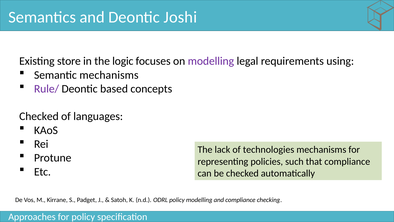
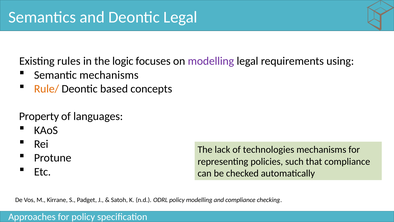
Deontic Joshi: Joshi -> Legal
store: store -> rules
Rule/ colour: purple -> orange
Checked at (39, 116): Checked -> Property
